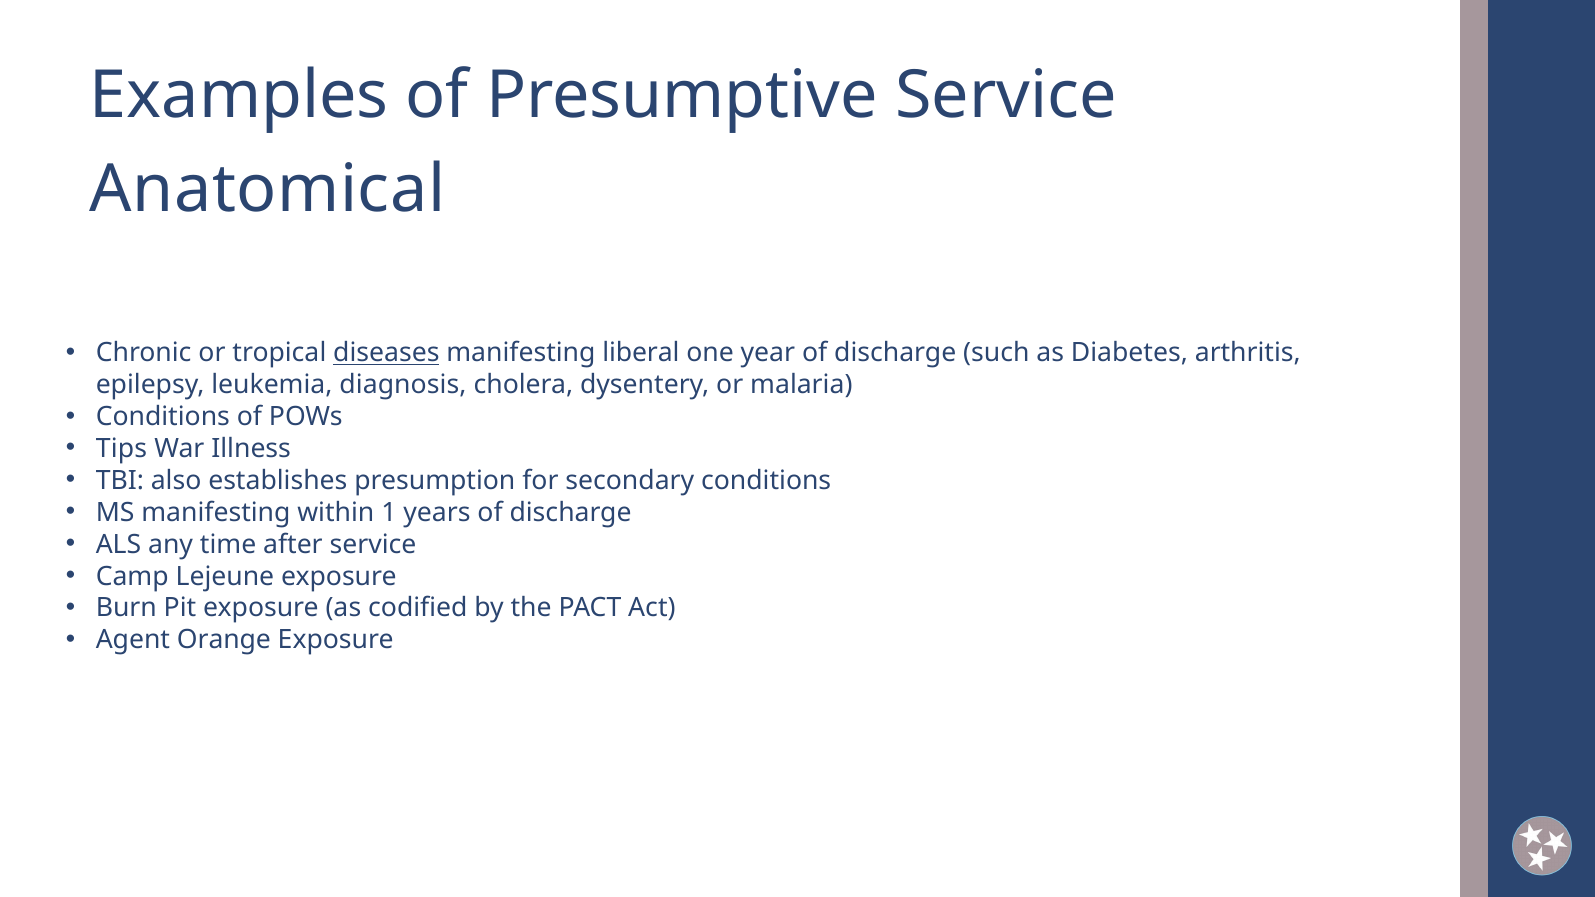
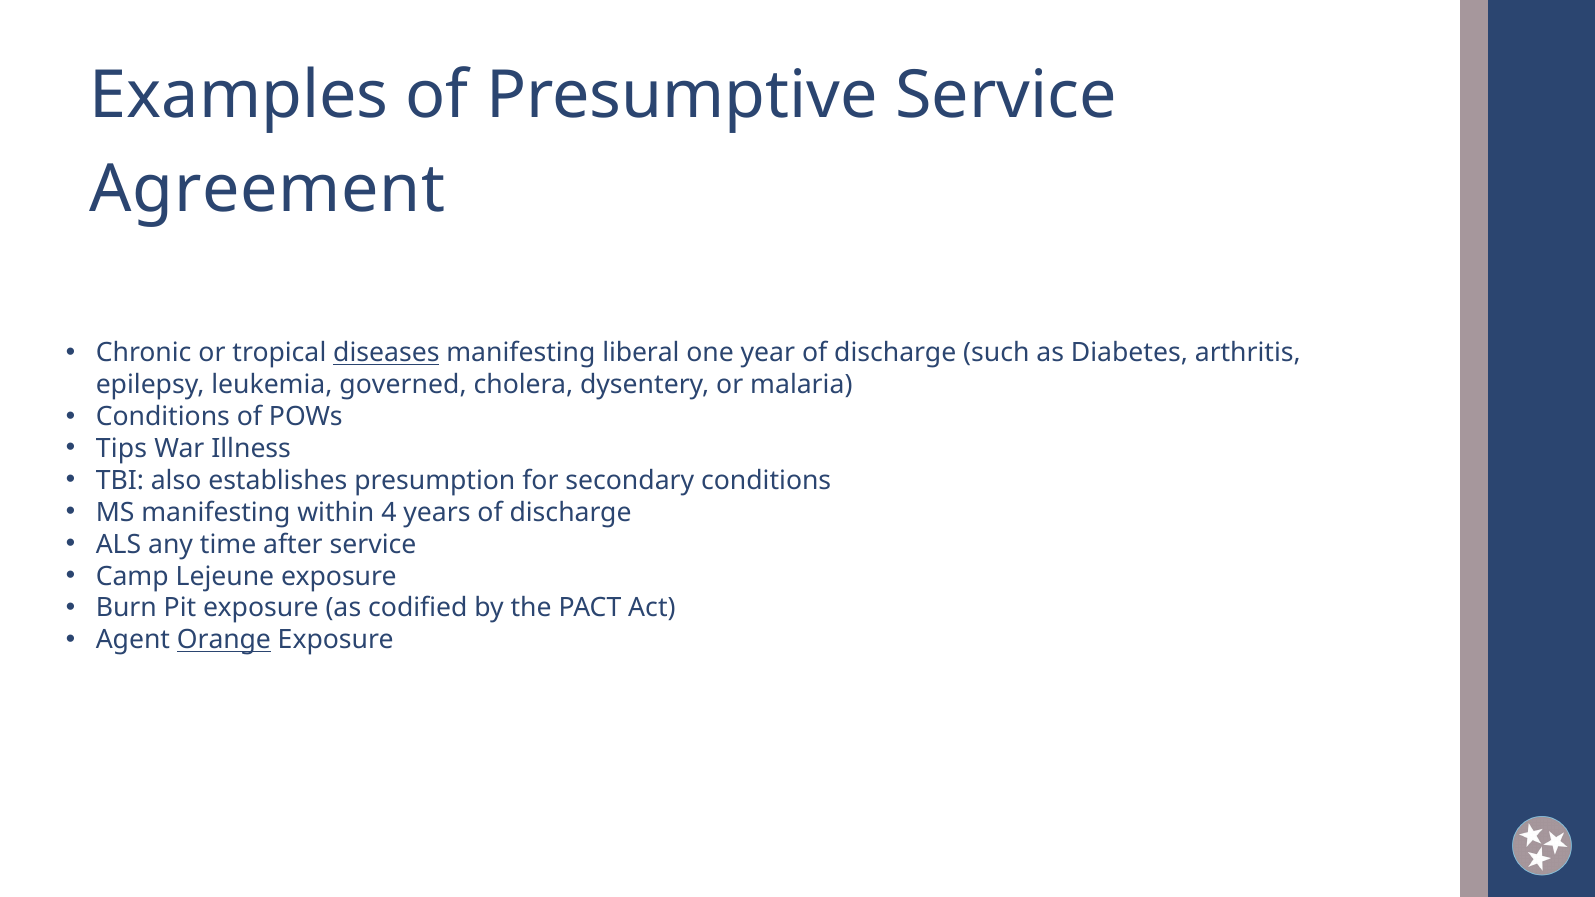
Anatomical: Anatomical -> Agreement
diagnosis: diagnosis -> governed
1: 1 -> 4
Orange underline: none -> present
